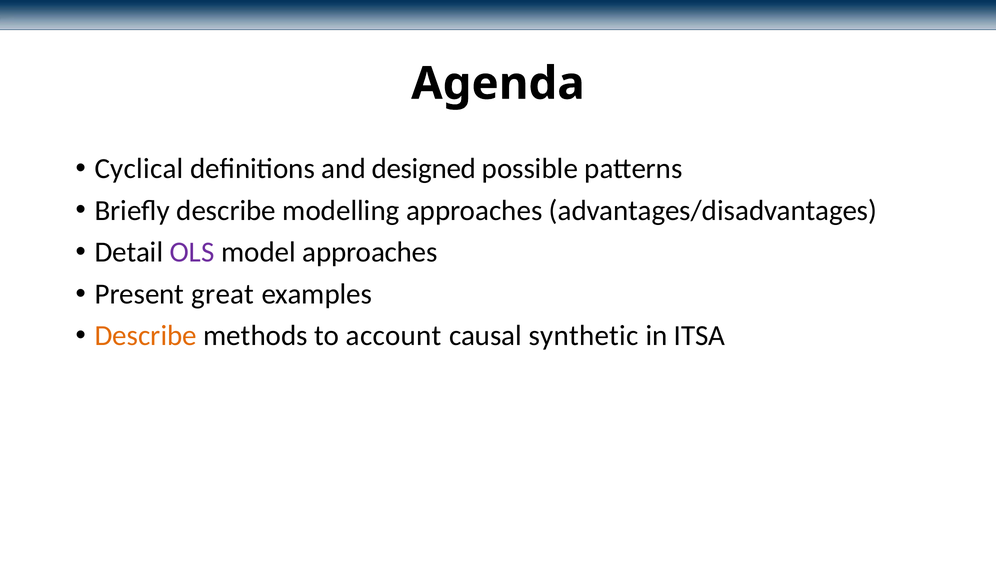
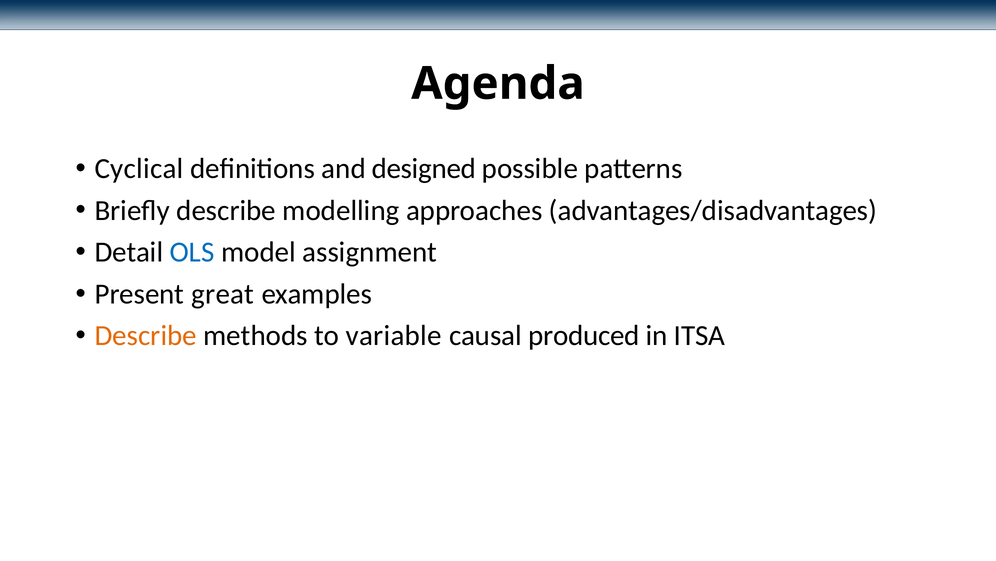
OLS colour: purple -> blue
model approaches: approaches -> assignment
account: account -> variable
synthetic: synthetic -> produced
